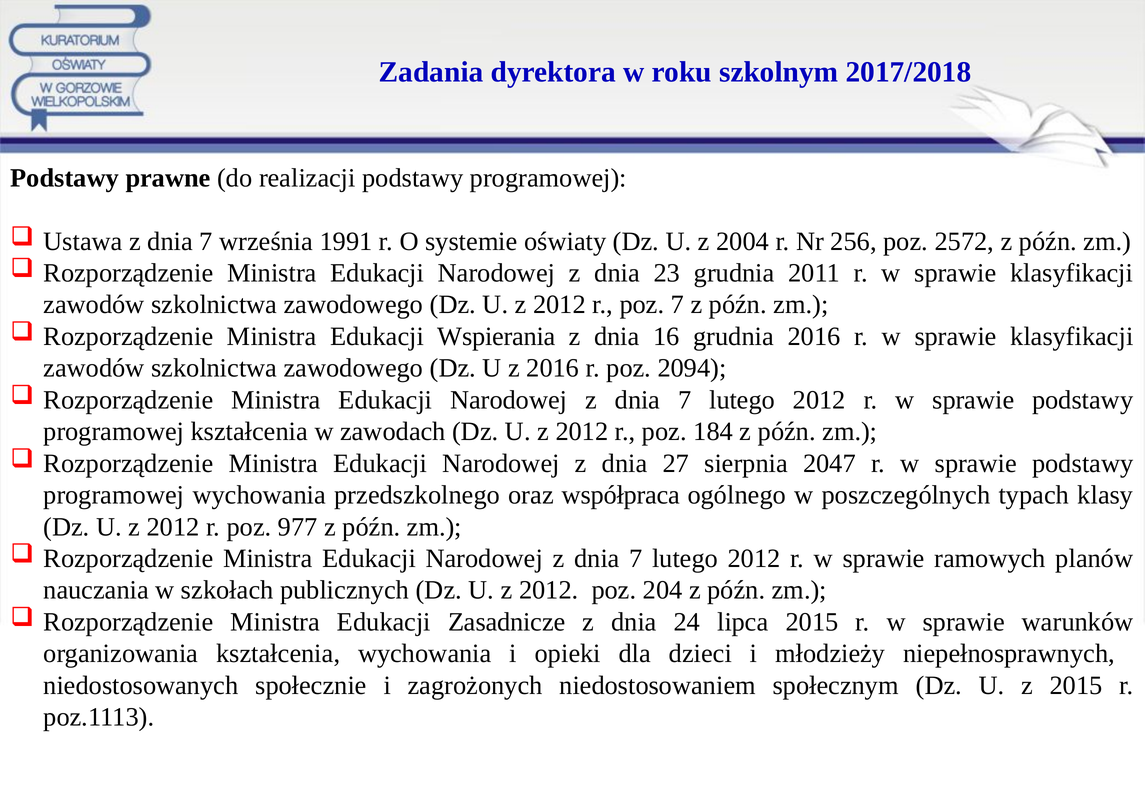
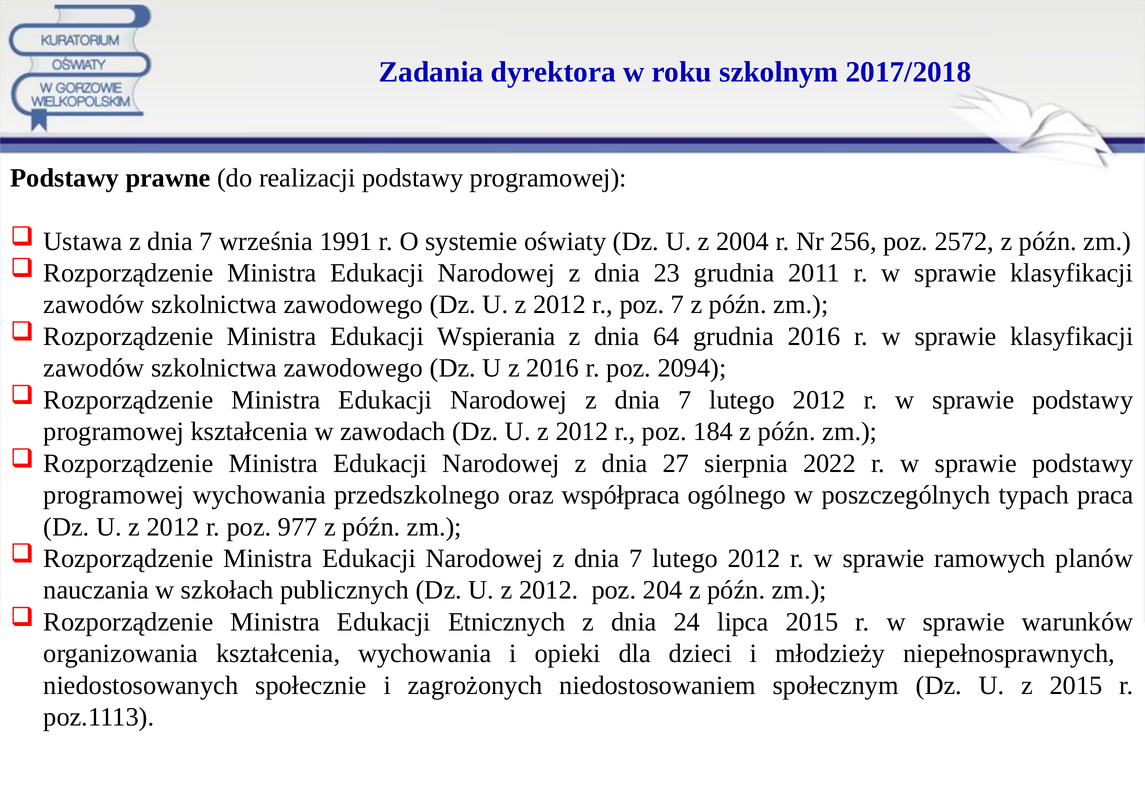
16: 16 -> 64
2047: 2047 -> 2022
klasy: klasy -> praca
Zasadnicze: Zasadnicze -> Etnicznych
